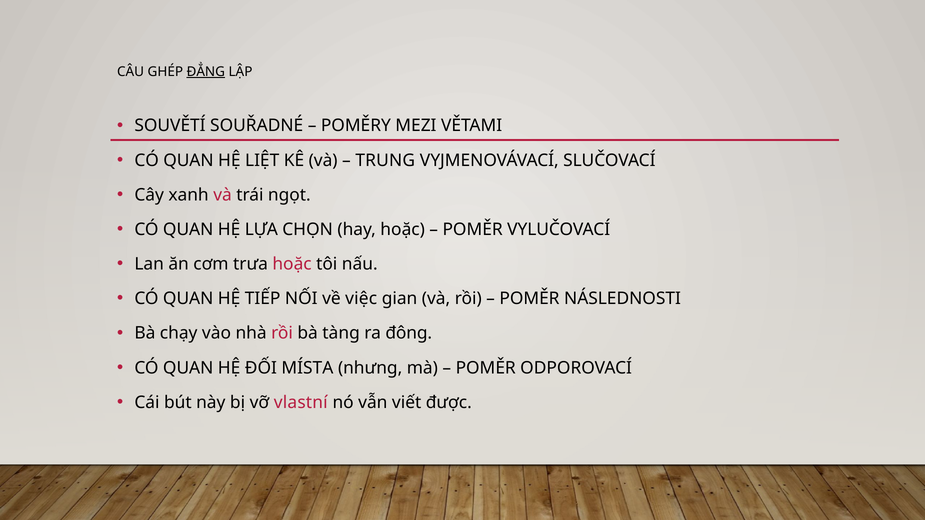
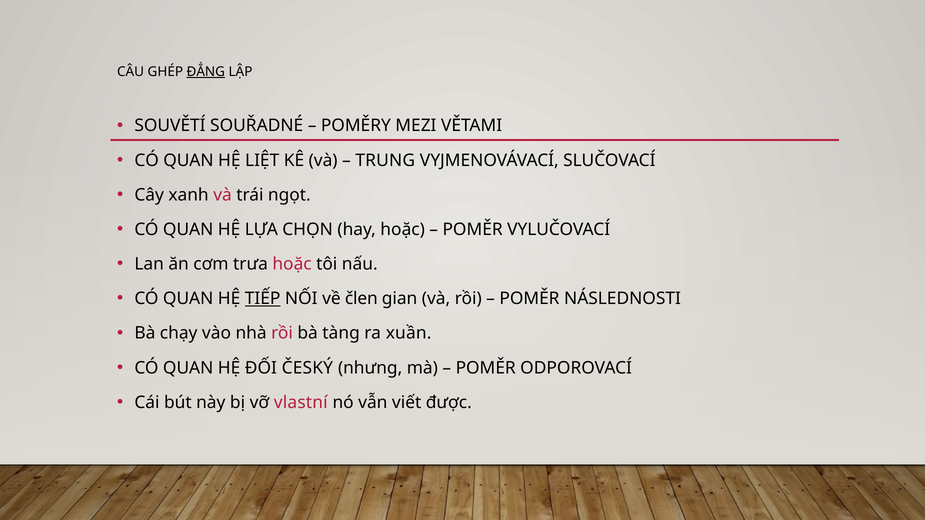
TIẾP underline: none -> present
việc: việc -> člen
đông: đông -> xuần
MÍSTA: MÍSTA -> ČESKÝ
